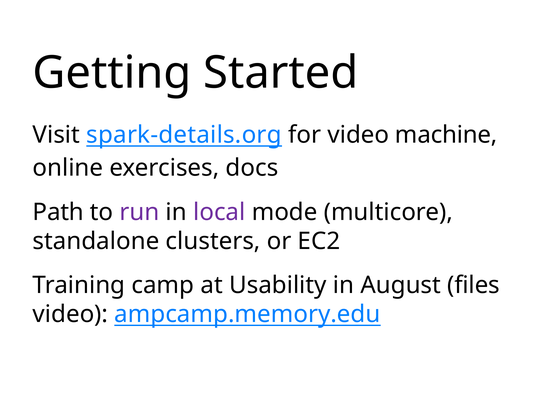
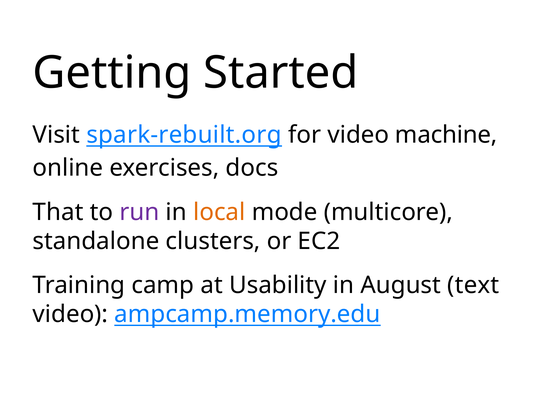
spark-details.org: spark-details.org -> spark-rebuilt.org
Path: Path -> That
local colour: purple -> orange
files: files -> text
